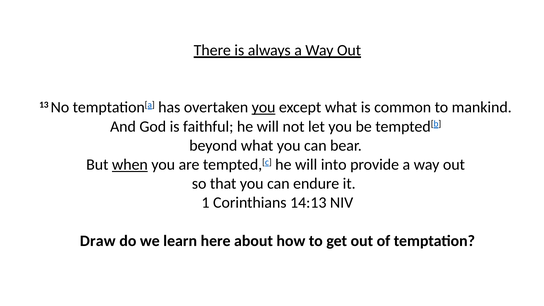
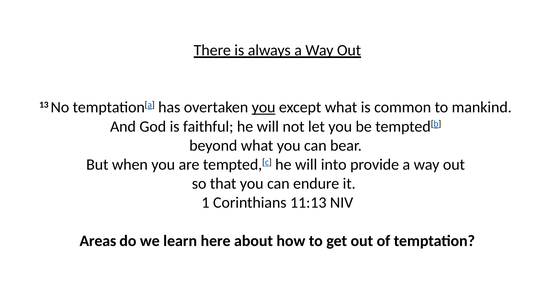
when underline: present -> none
14:13: 14:13 -> 11:13
Draw: Draw -> Areas
